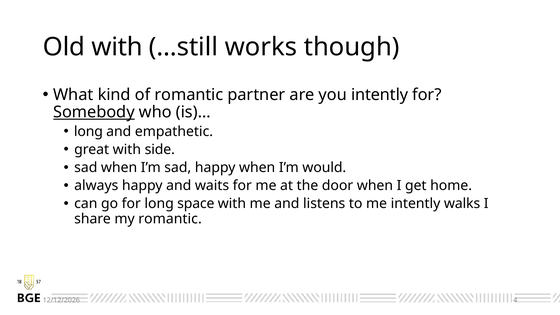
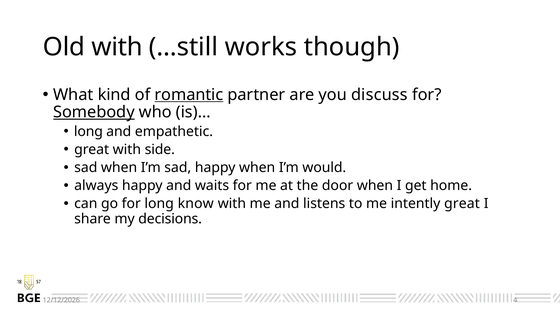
romantic at (189, 95) underline: none -> present
you intently: intently -> discuss
space: space -> know
intently walks: walks -> great
my romantic: romantic -> decisions
